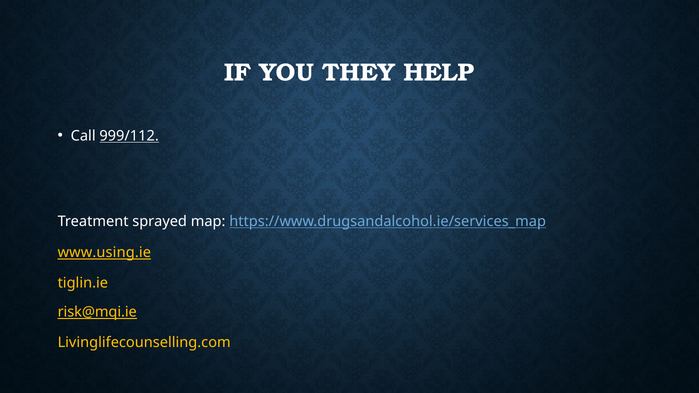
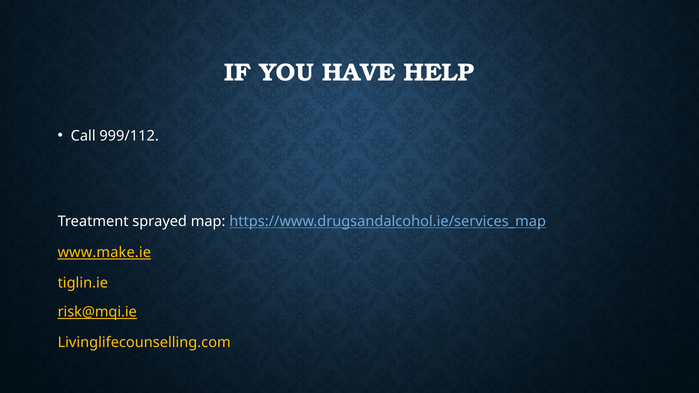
THEY: THEY -> HAVE
999/112 underline: present -> none
www.using.ie: www.using.ie -> www.make.ie
